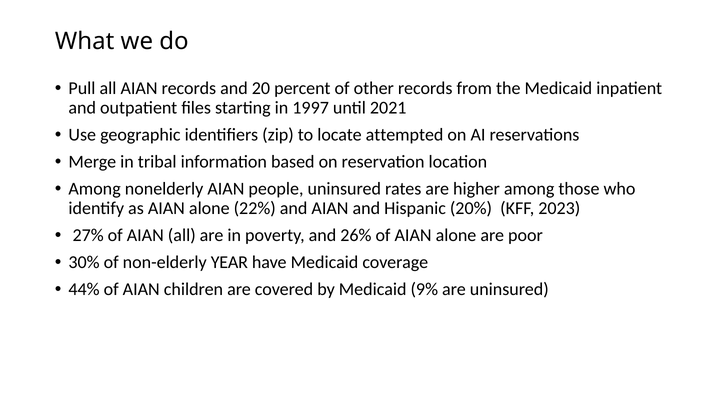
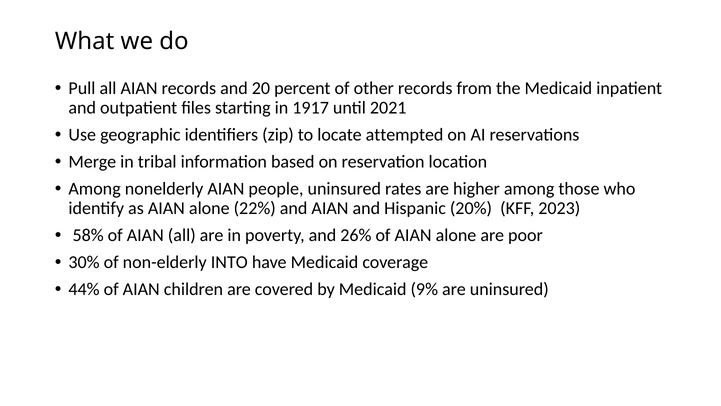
1997: 1997 -> 1917
27%: 27% -> 58%
YEAR: YEAR -> INTO
